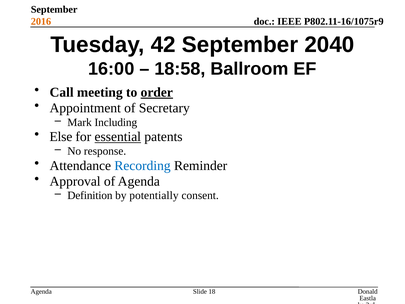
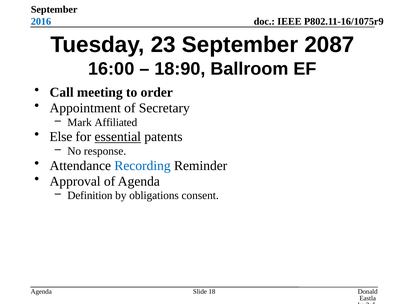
2016 colour: orange -> blue
42: 42 -> 23
2040: 2040 -> 2087
18:58: 18:58 -> 18:90
order underline: present -> none
Including: Including -> Affiliated
potentially: potentially -> obligations
